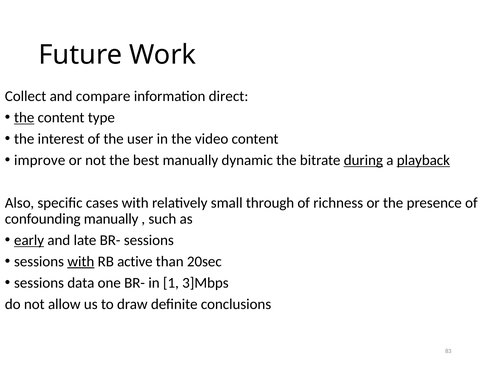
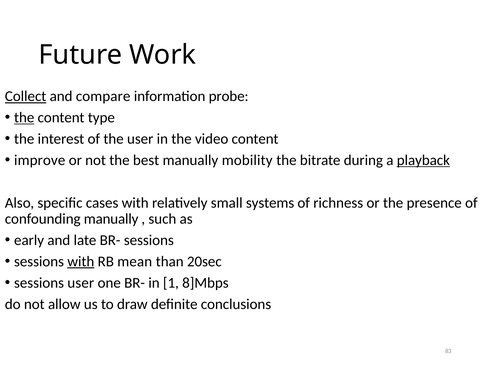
Collect underline: none -> present
direct: direct -> probe
dynamic: dynamic -> mobility
during underline: present -> none
through: through -> systems
early underline: present -> none
active: active -> mean
sessions data: data -> user
3]Mbps: 3]Mbps -> 8]Mbps
